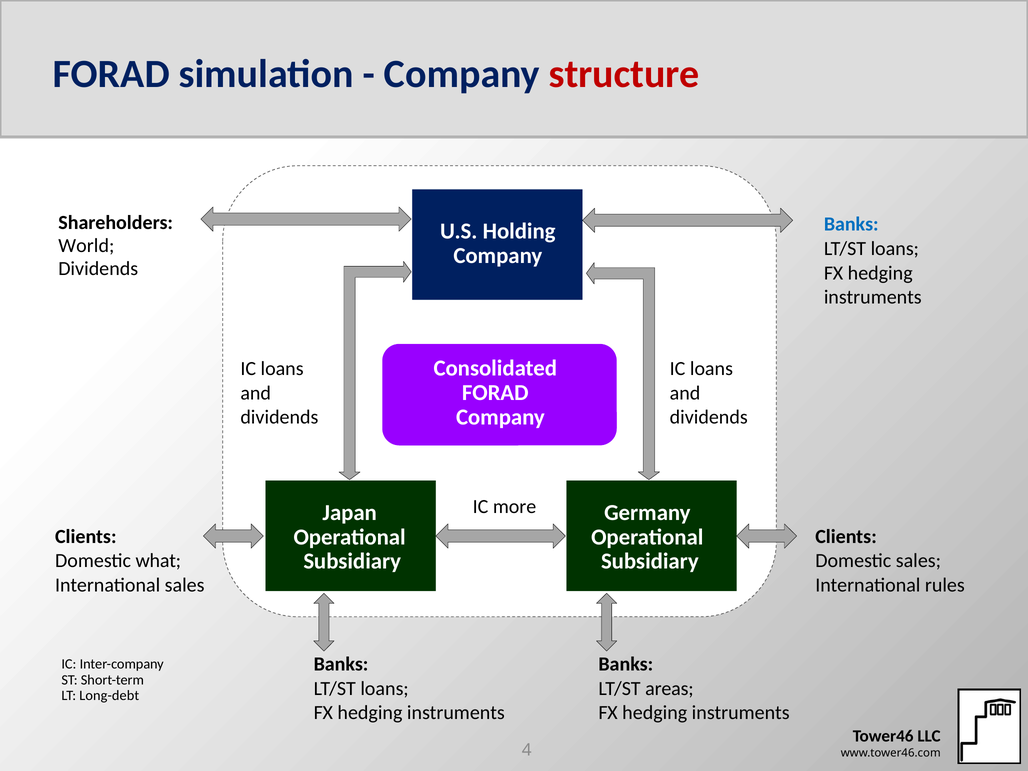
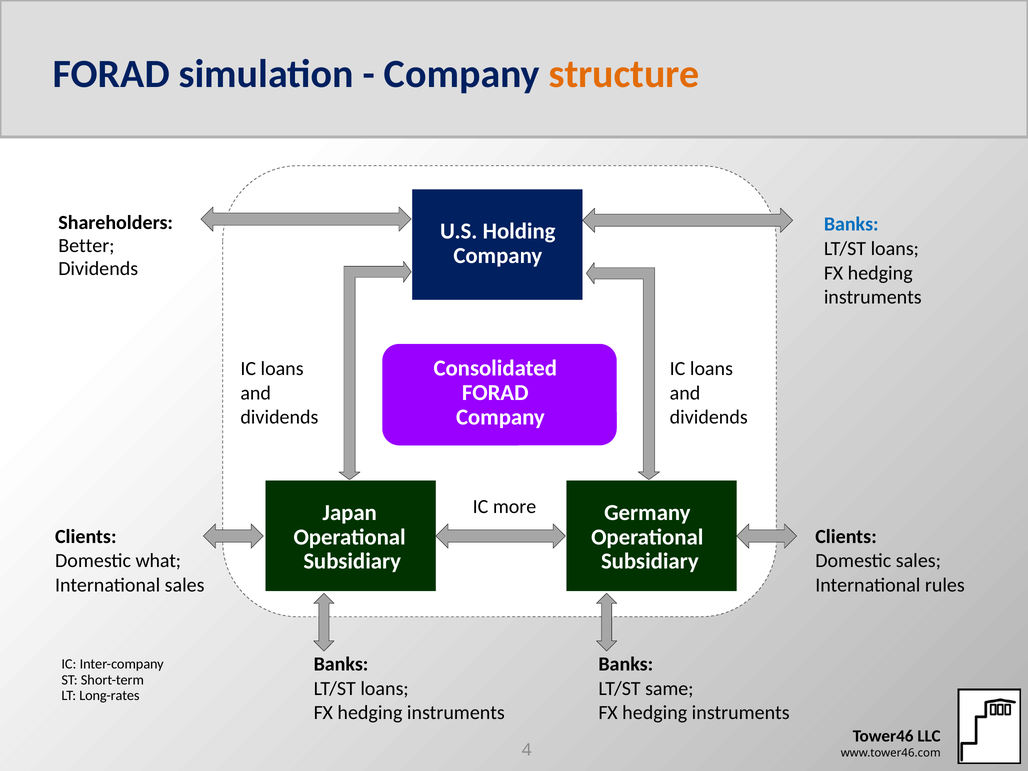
structure colour: red -> orange
World: World -> Better
areas: areas -> same
Long-debt: Long-debt -> Long-rates
